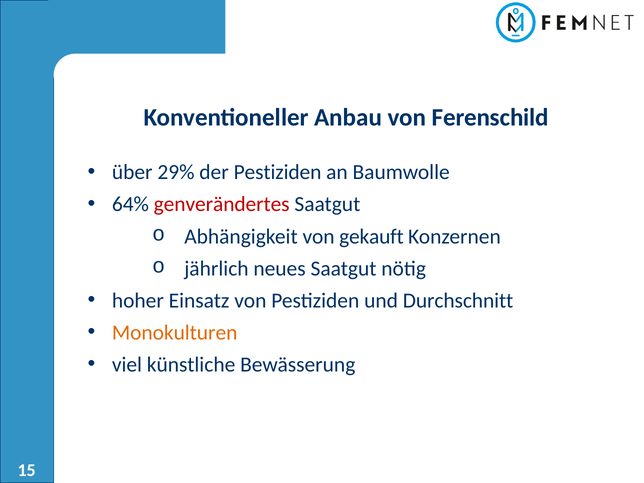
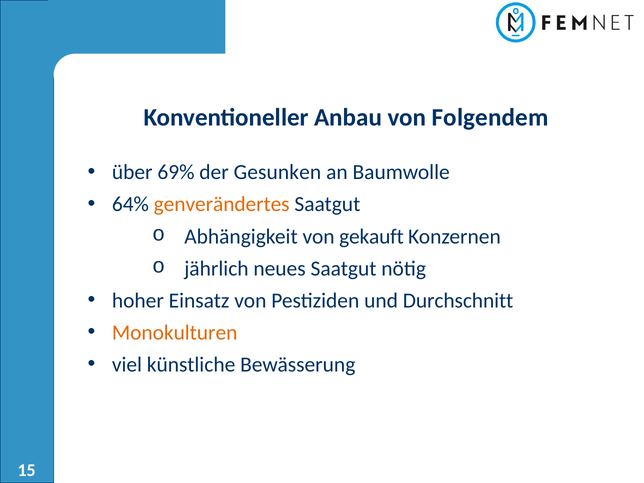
Ferenschild: Ferenschild -> Folgendem
29%: 29% -> 69%
der Pestiziden: Pestiziden -> Gesunken
genverändertes colour: red -> orange
